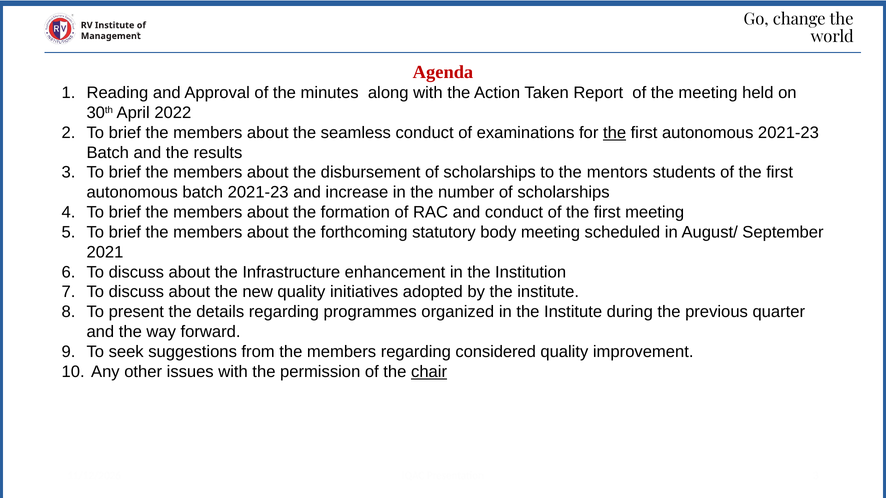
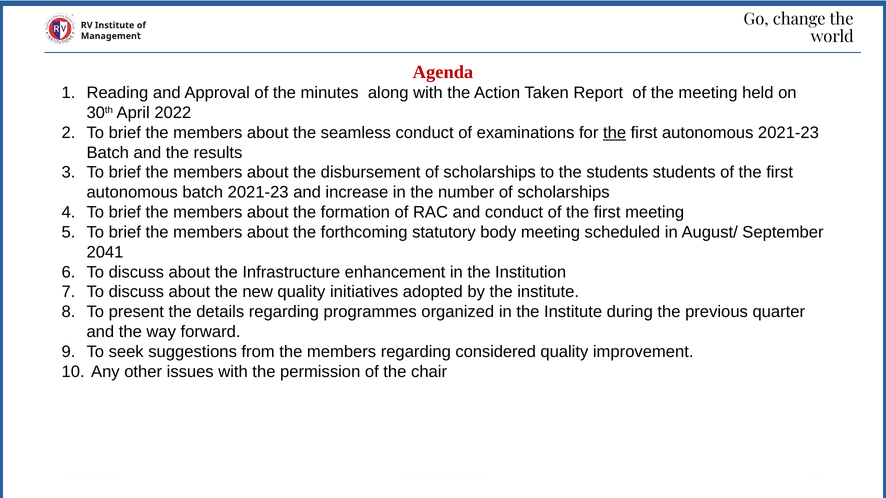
the mentors: mentors -> students
2021: 2021 -> 2041
chair underline: present -> none
